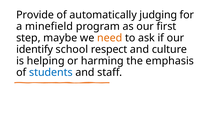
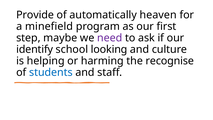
judging: judging -> heaven
need colour: orange -> purple
respect: respect -> looking
emphasis: emphasis -> recognise
